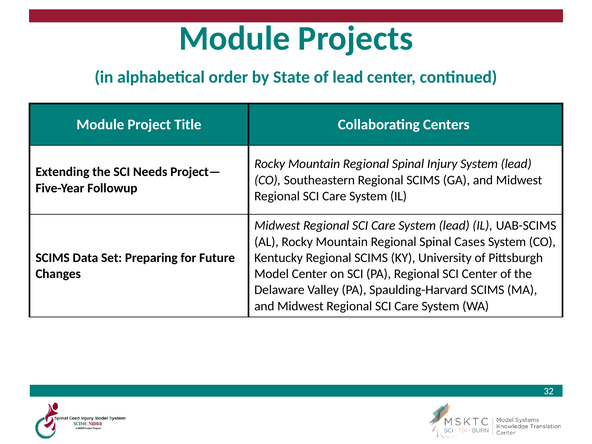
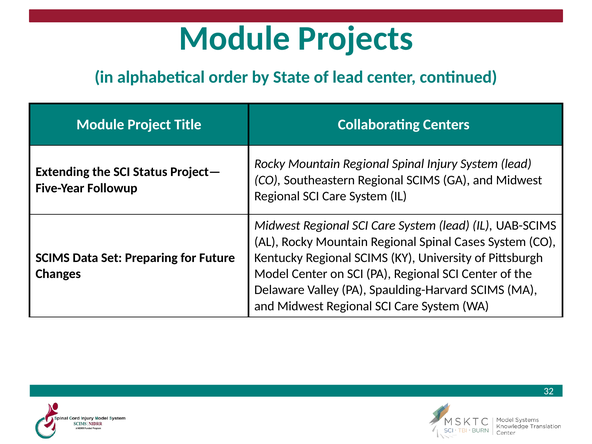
Needs: Needs -> Status
